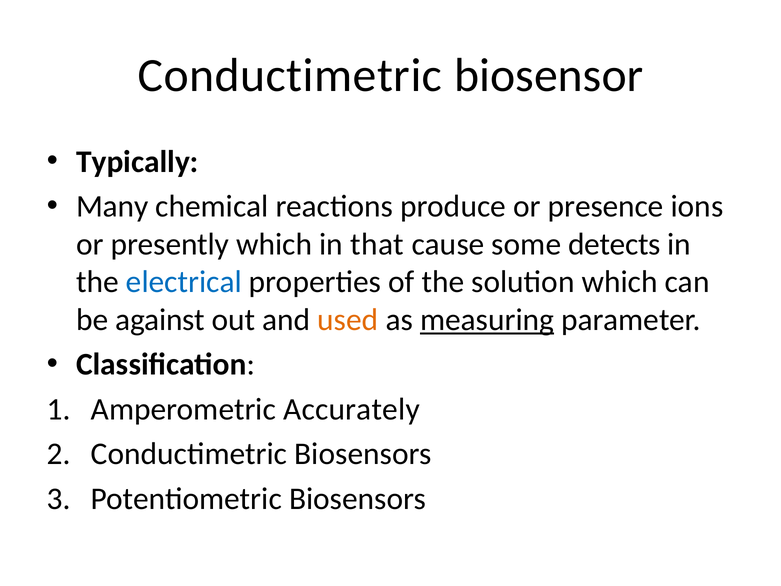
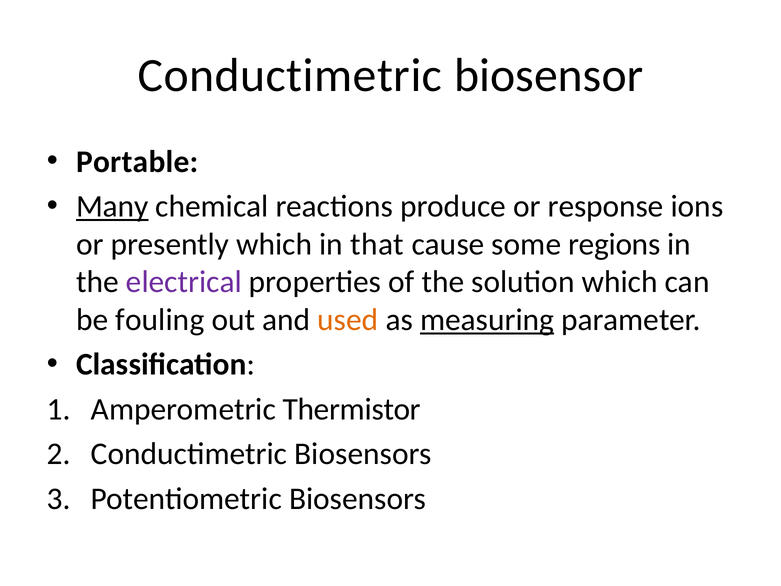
Typically: Typically -> Portable
Many underline: none -> present
presence: presence -> response
detects: detects -> regions
electrical colour: blue -> purple
against: against -> fouling
Accurately: Accurately -> Thermistor
